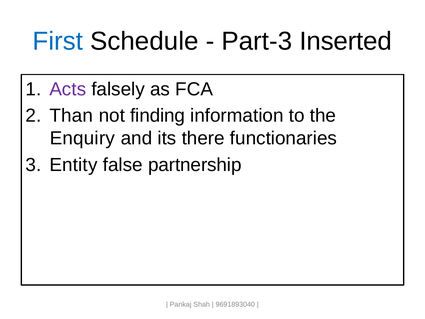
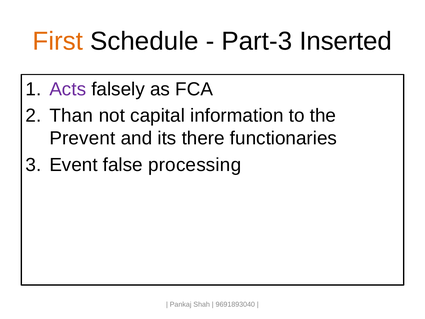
First colour: blue -> orange
finding: finding -> capital
Enquiry: Enquiry -> Prevent
Entity: Entity -> Event
partnership: partnership -> processing
